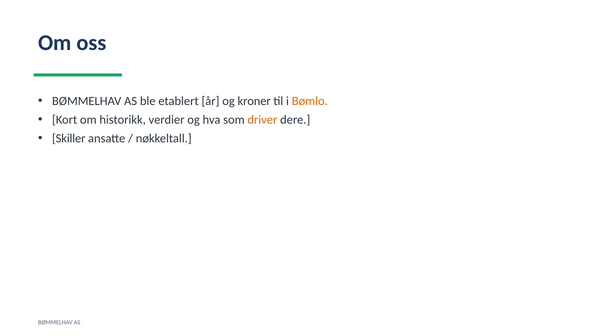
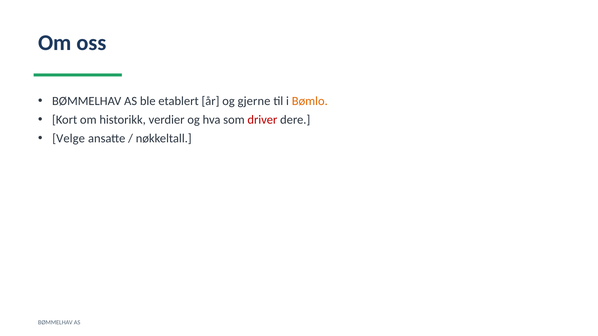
kroner: kroner -> gjerne
driver colour: orange -> red
Skiller: Skiller -> Velge
